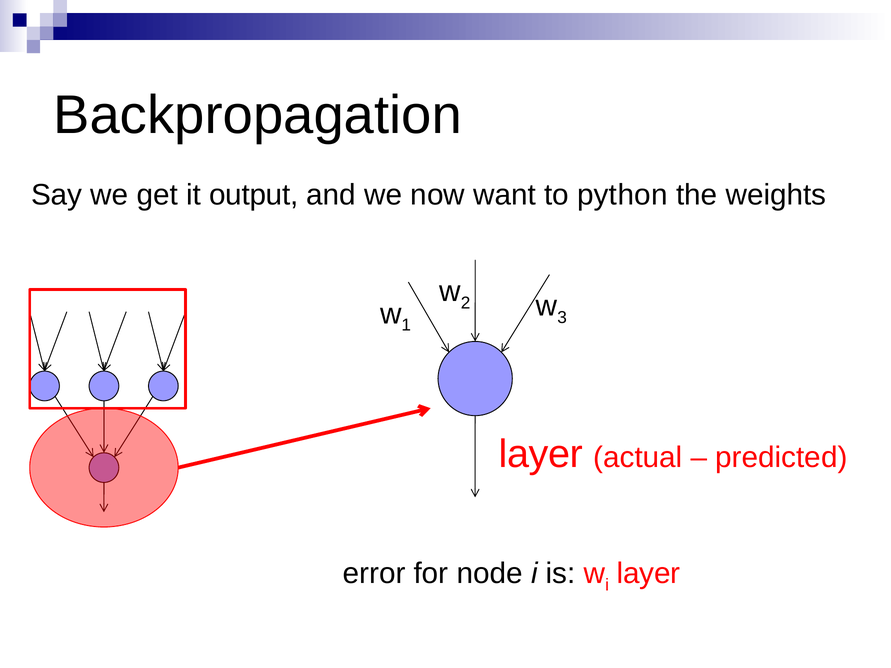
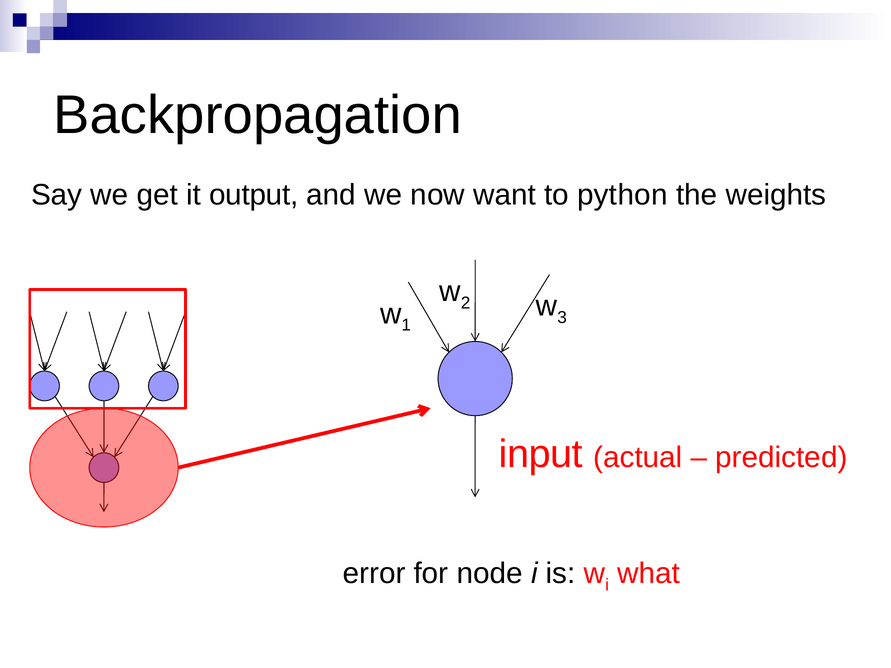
layer at (541, 454): layer -> input
i layer: layer -> what
